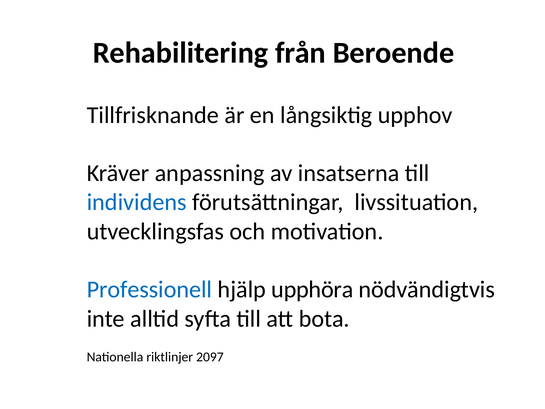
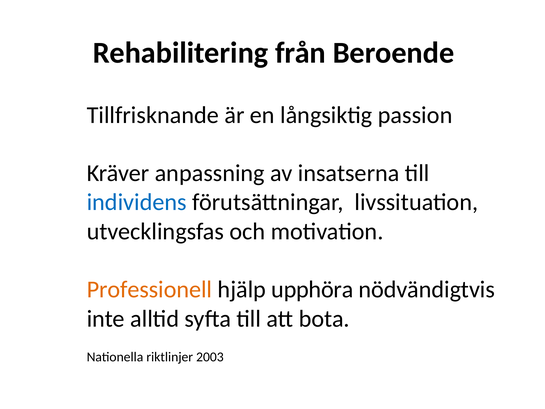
upphov: upphov -> passion
Professionell colour: blue -> orange
2097: 2097 -> 2003
